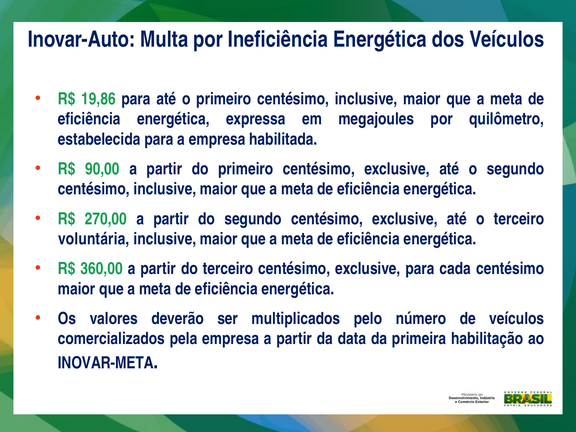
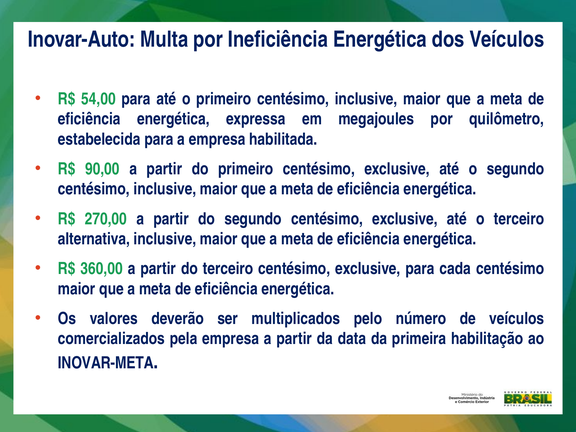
19,86: 19,86 -> 54,00
voluntária: voluntária -> alternativa
